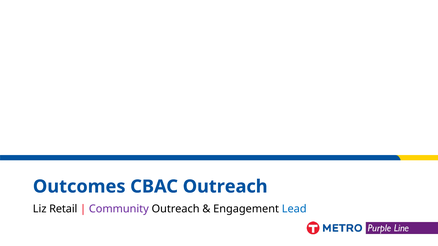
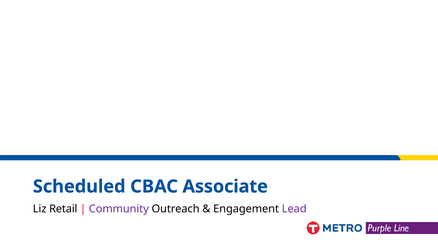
Outcomes: Outcomes -> Scheduled
CBAC Outreach: Outreach -> Associate
Lead colour: blue -> purple
